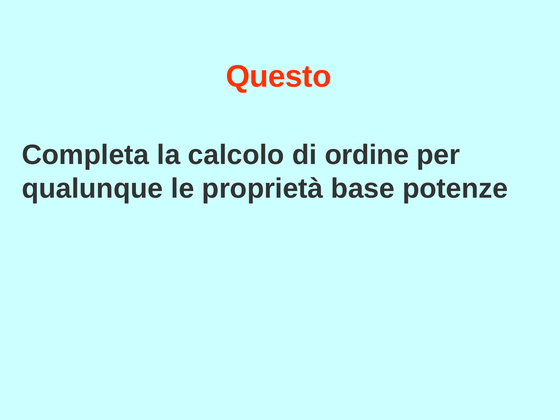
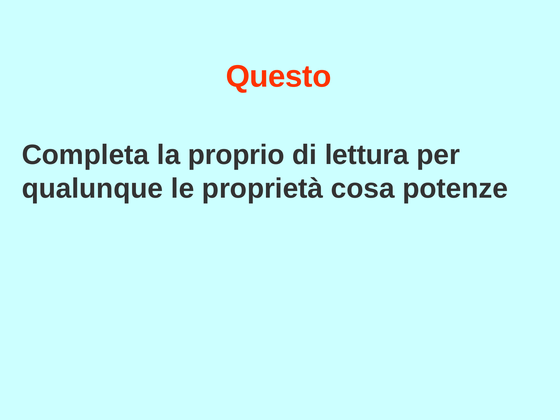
calcolo: calcolo -> proprio
ordine: ordine -> lettura
base: base -> cosa
